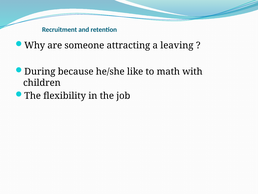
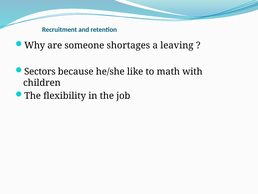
attracting: attracting -> shortages
During: During -> Sectors
